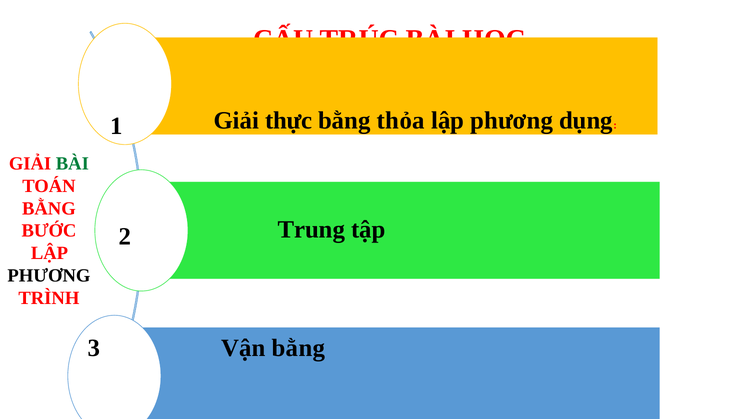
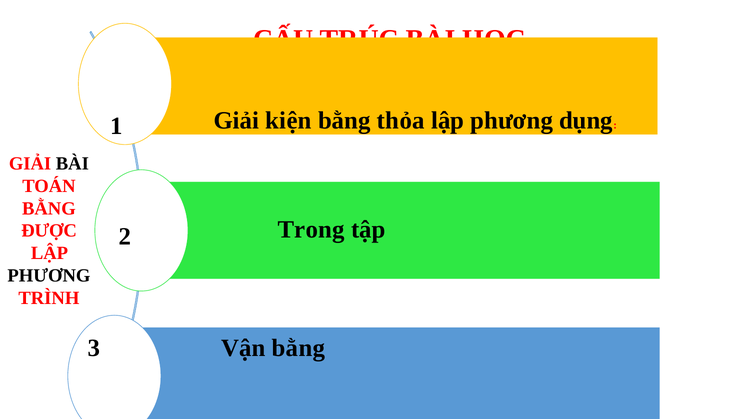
thực: thực -> kiện
BÀI at (72, 164) colour: green -> black
Trung: Trung -> Trong
BƯỚC: BƯỚC -> ĐƯỢC
